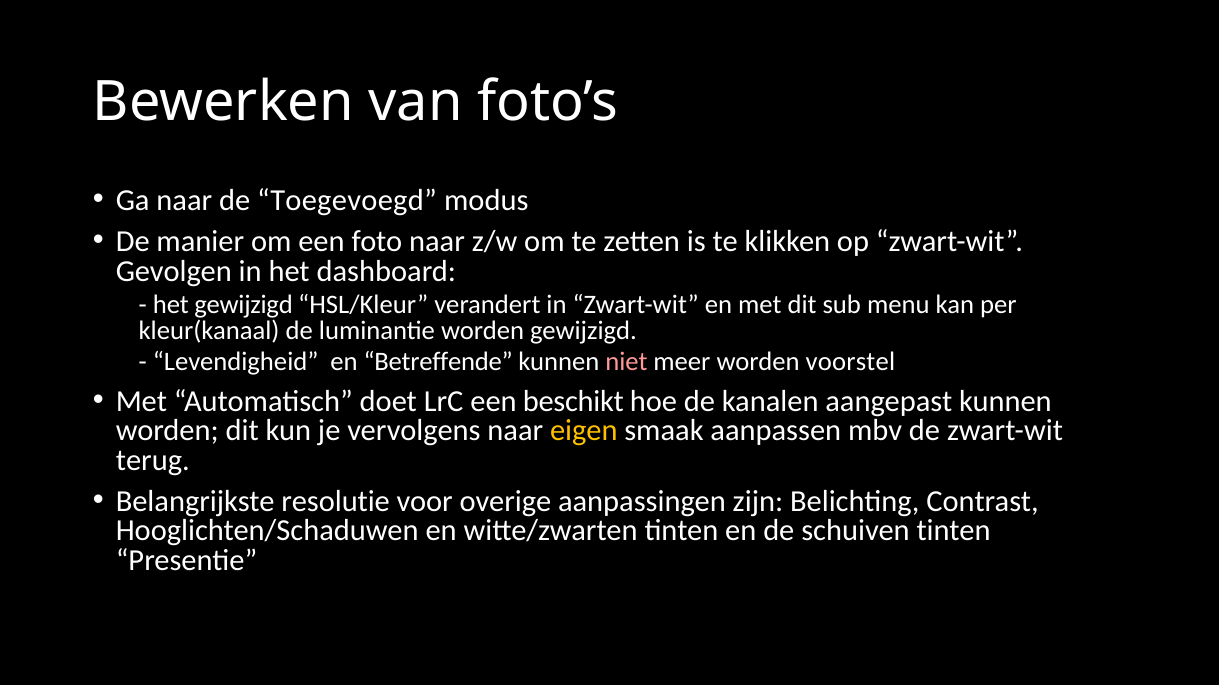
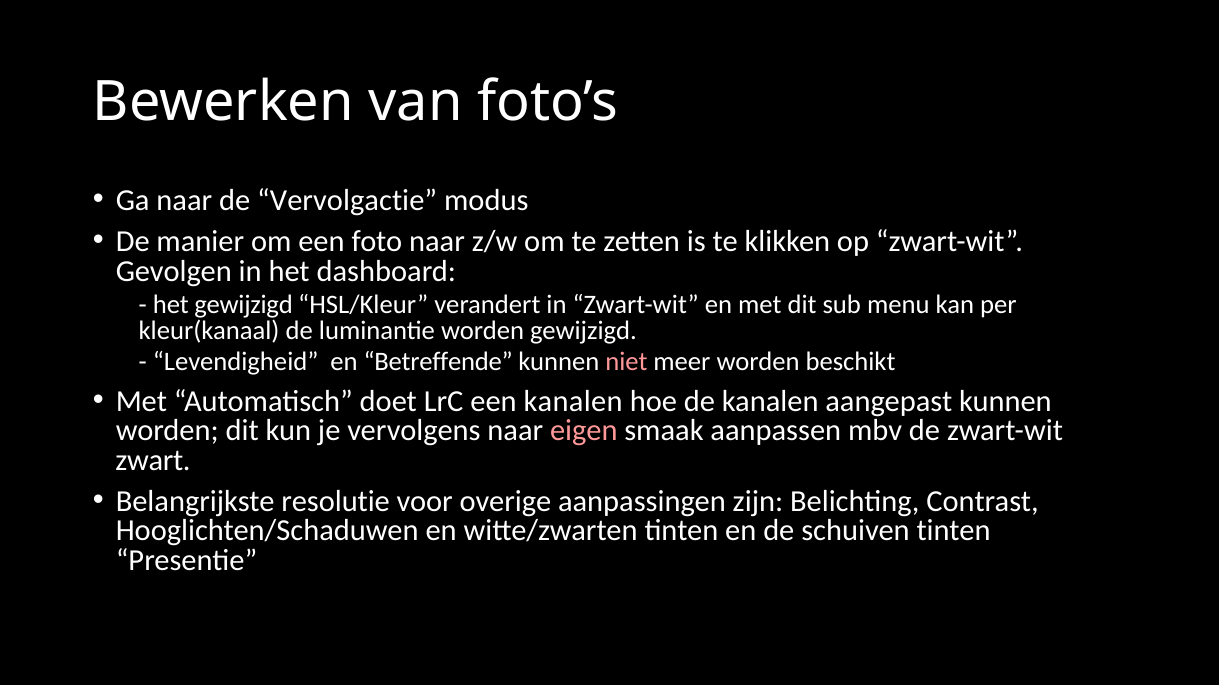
Toegevoegd: Toegevoegd -> Vervolgactie
voorstel: voorstel -> beschikt
een beschikt: beschikt -> kanalen
eigen colour: yellow -> pink
terug: terug -> zwart
